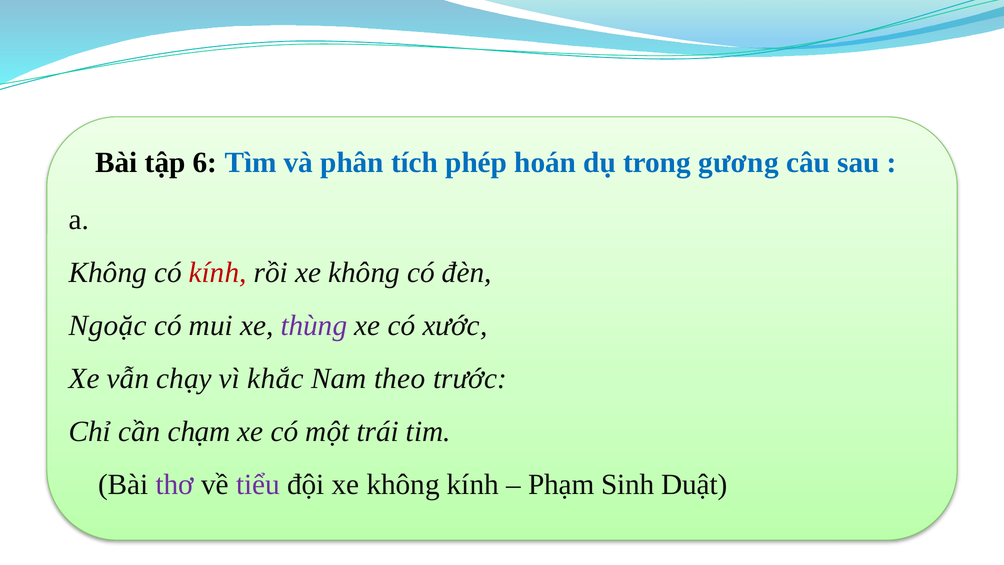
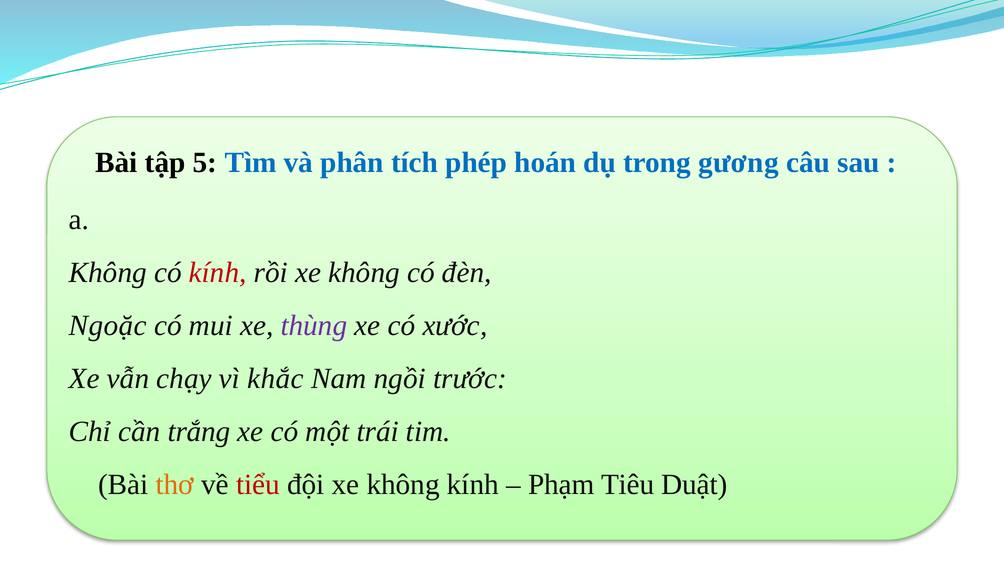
6: 6 -> 5
theo: theo -> ngồi
chạm: chạm -> trắng
thơ colour: purple -> orange
tiểu colour: purple -> red
Sinh: Sinh -> Tiêu
